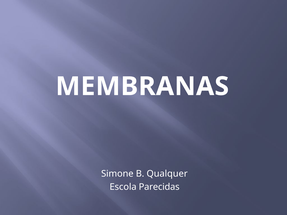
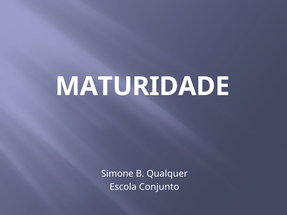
MEMBRANAS: MEMBRANAS -> MATURIDADE
Parecidas: Parecidas -> Conjunto
